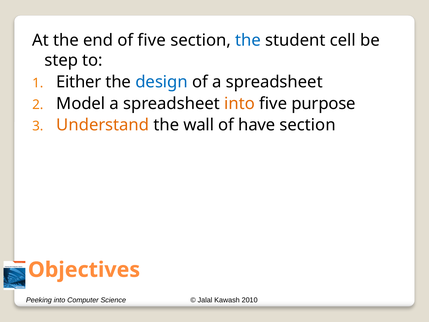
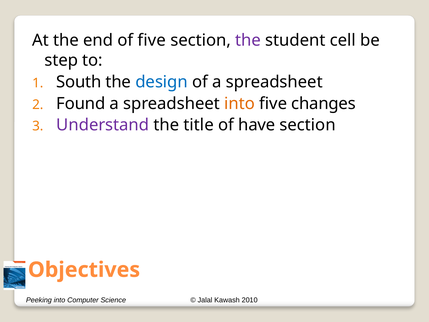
the at (248, 40) colour: blue -> purple
Either: Either -> South
Model: Model -> Found
purpose: purpose -> changes
Understand colour: orange -> purple
wall: wall -> title
